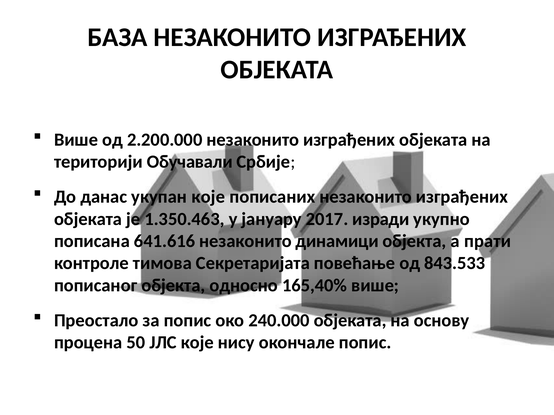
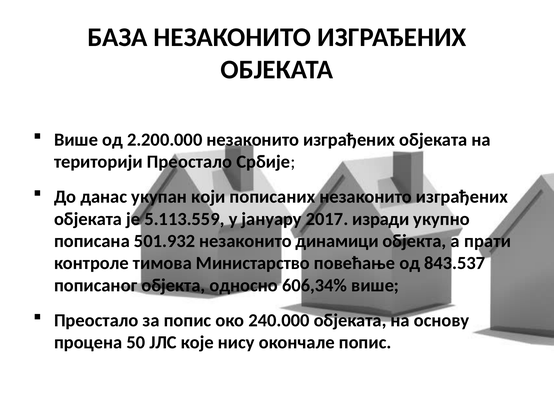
територији Обучавали: Обучавали -> Преостало
укупан које: које -> који
1.350.463: 1.350.463 -> 5.113.559
641.616: 641.616 -> 501.932
Секретаријата: Секретаријата -> Министарство
843.533: 843.533 -> 843.537
165,40%: 165,40% -> 606,34%
